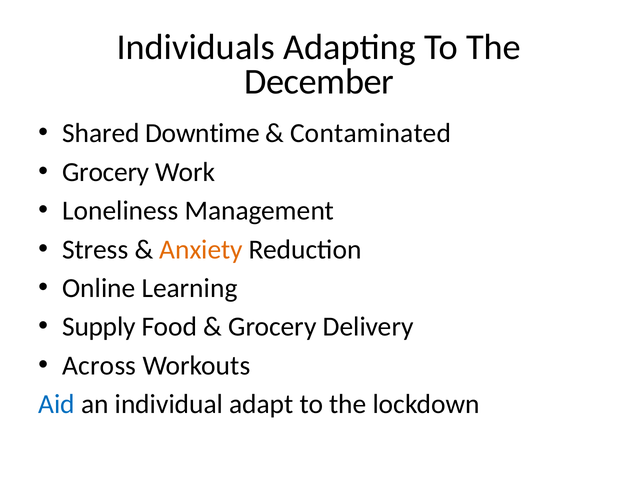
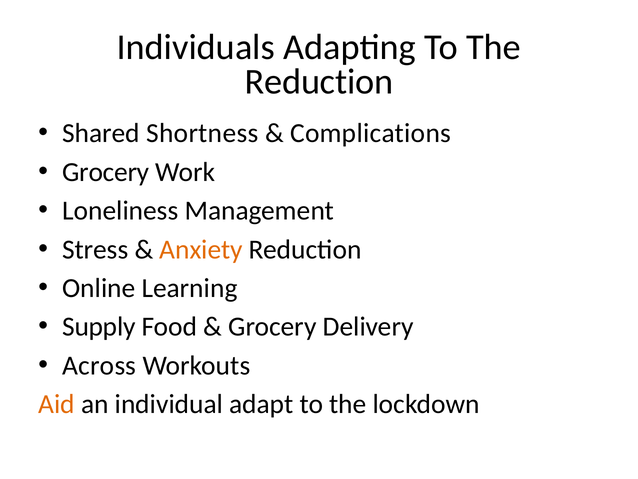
December at (319, 82): December -> Reduction
Downtime: Downtime -> Shortness
Contaminated: Contaminated -> Complications
Aid colour: blue -> orange
